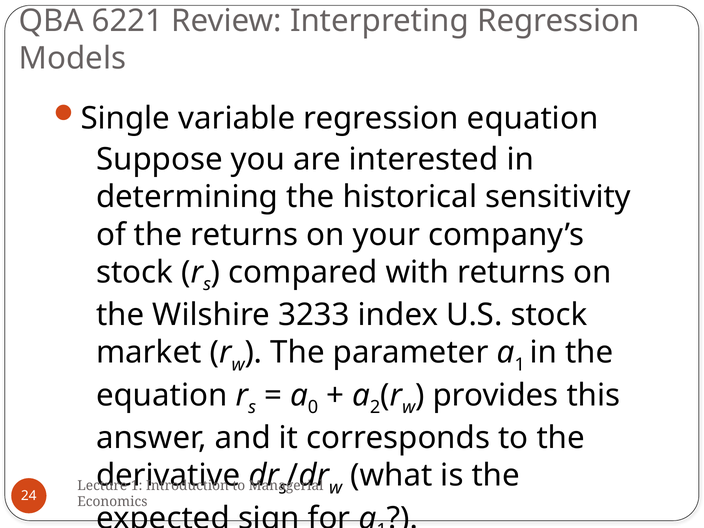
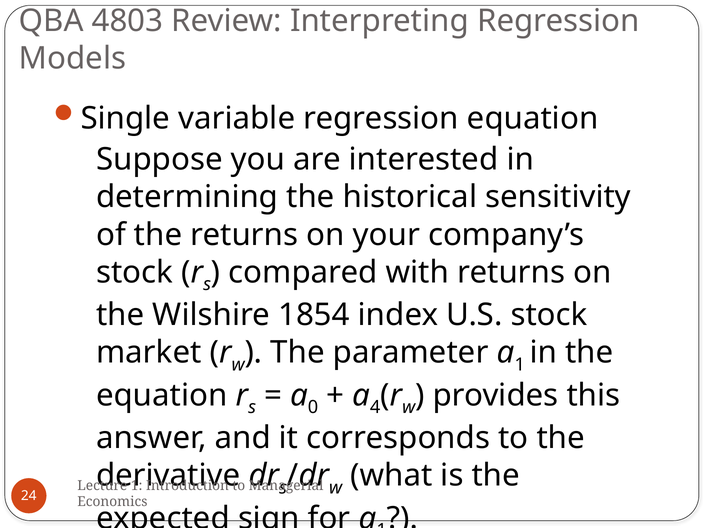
6221: 6221 -> 4803
3233: 3233 -> 1854
2: 2 -> 4
